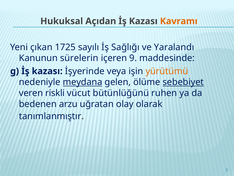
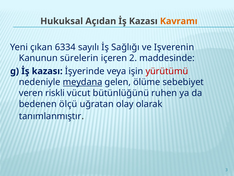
1725: 1725 -> 6334
Yaralandı: Yaralandı -> Işverenin
9: 9 -> 2
yürütümü colour: orange -> red
sebebiyet underline: present -> none
arzu: arzu -> ölçü
